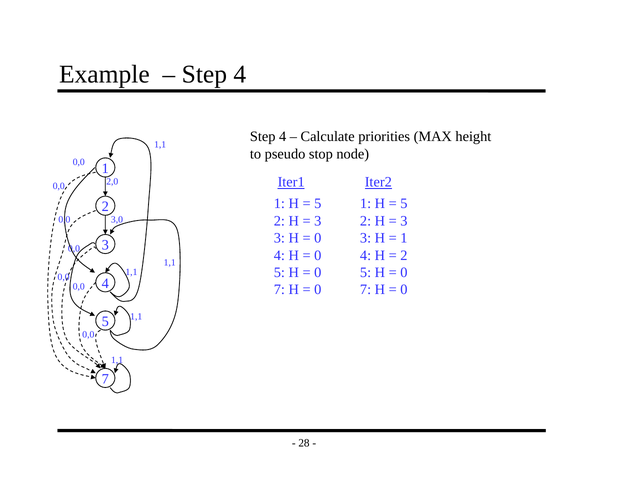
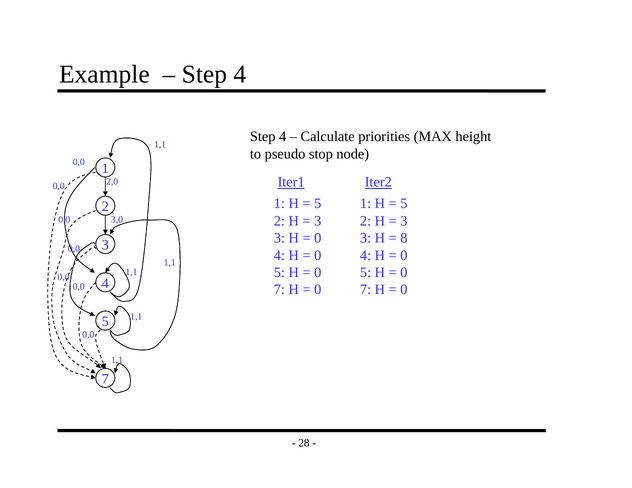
1 at (404, 238): 1 -> 8
2 at (404, 255): 2 -> 0
